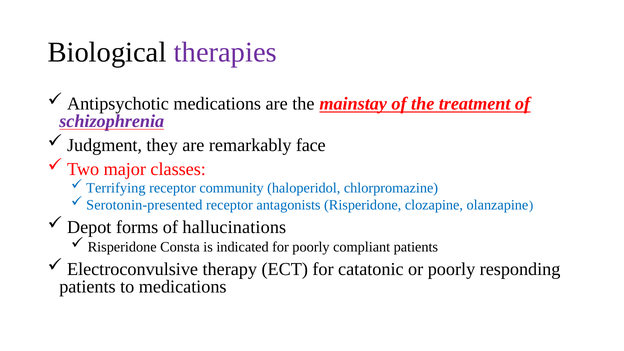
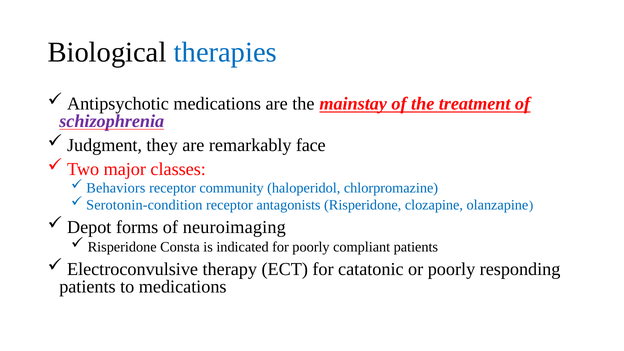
therapies colour: purple -> blue
Terrifying: Terrifying -> Behaviors
Serotonin-presented: Serotonin-presented -> Serotonin-condition
hallucinations: hallucinations -> neuroimaging
